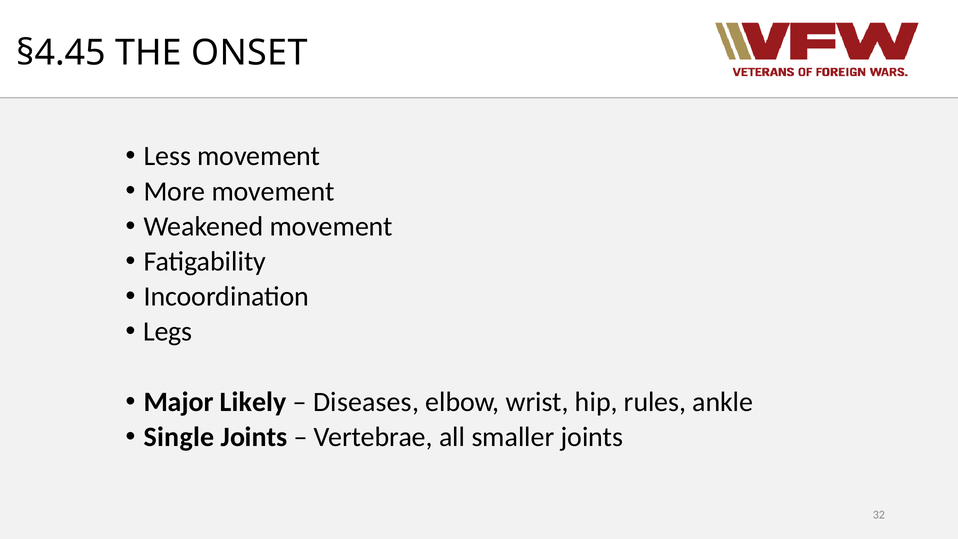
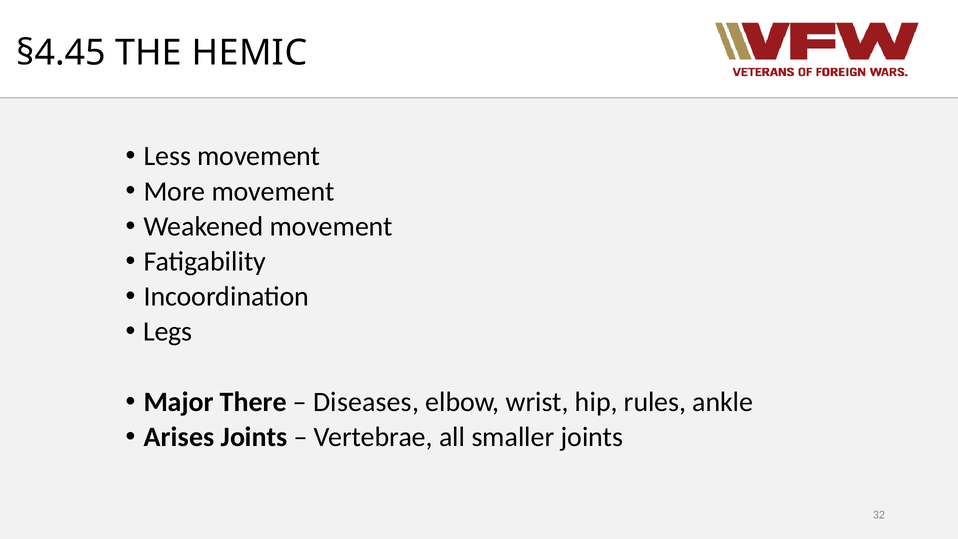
ONSET: ONSET -> HEMIC
Likely: Likely -> There
Single: Single -> Arises
